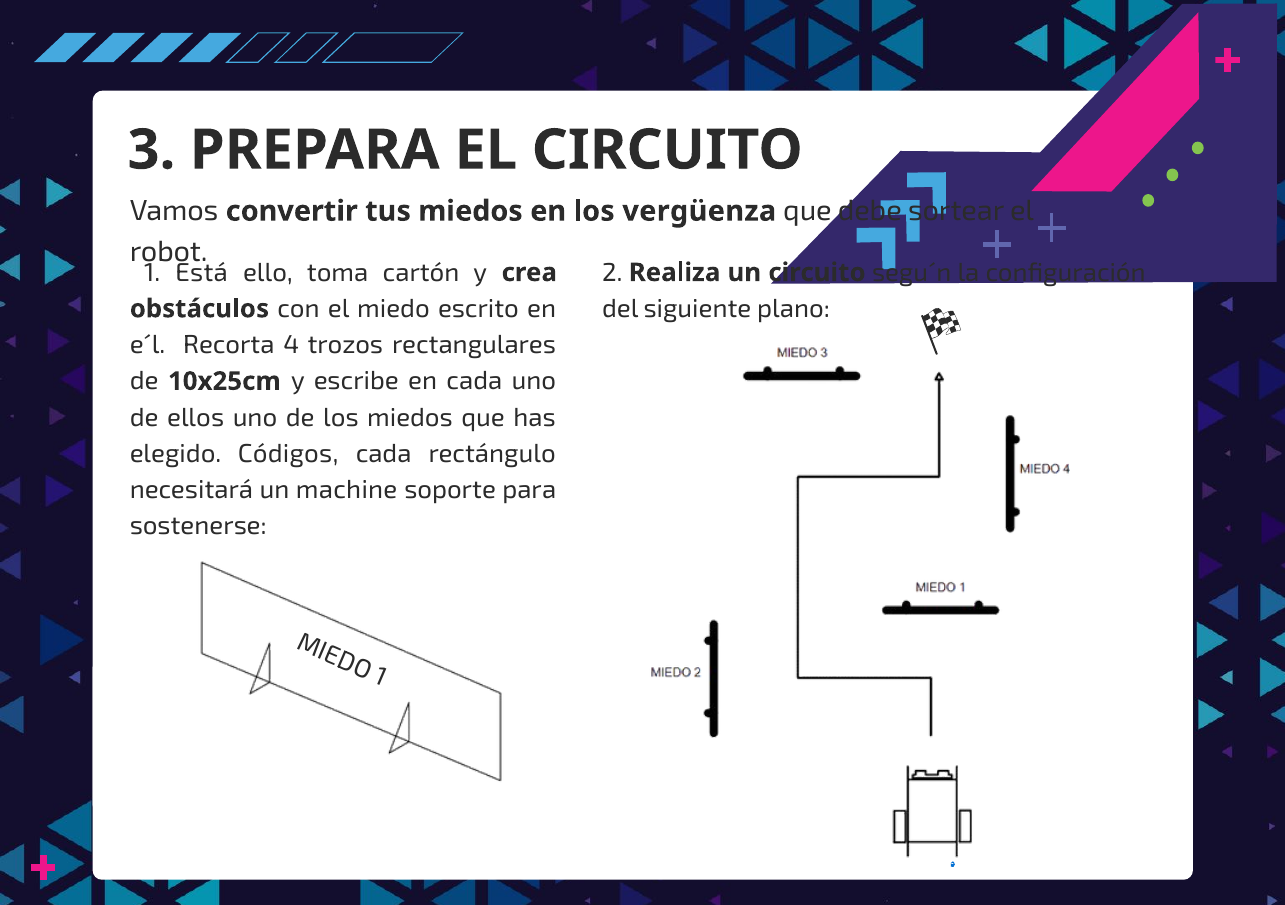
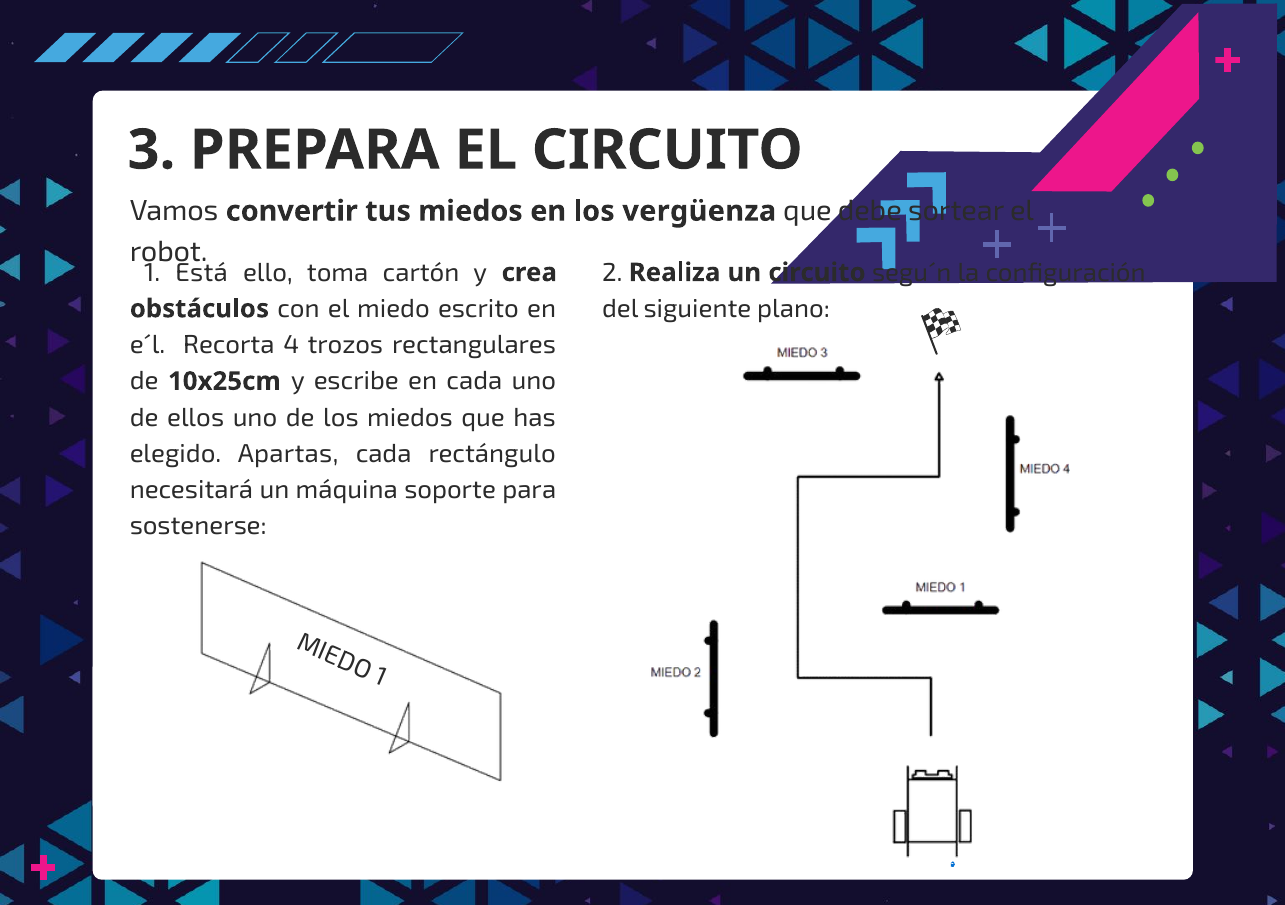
Códigos: Códigos -> Apartas
machine: machine -> máquina
